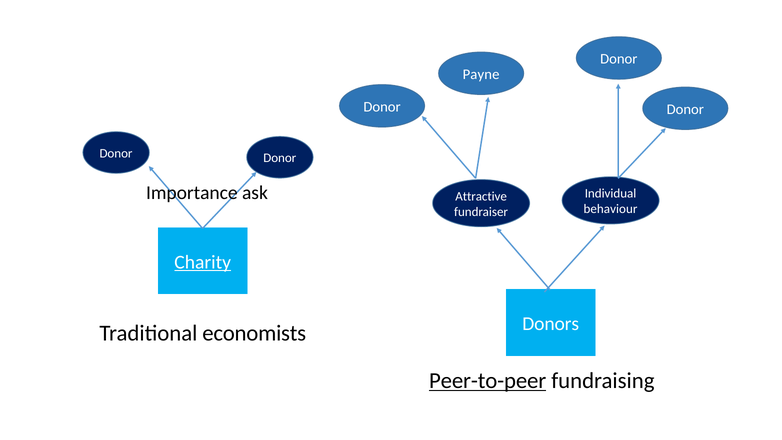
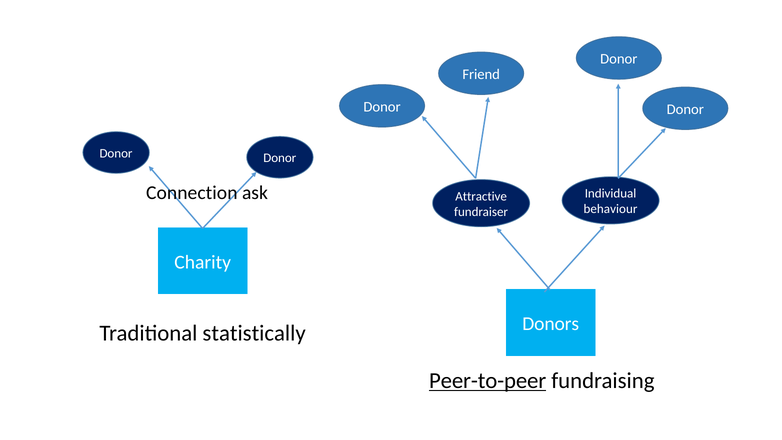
Payne: Payne -> Friend
Importance: Importance -> Connection
Charity underline: present -> none
economists: economists -> statistically
